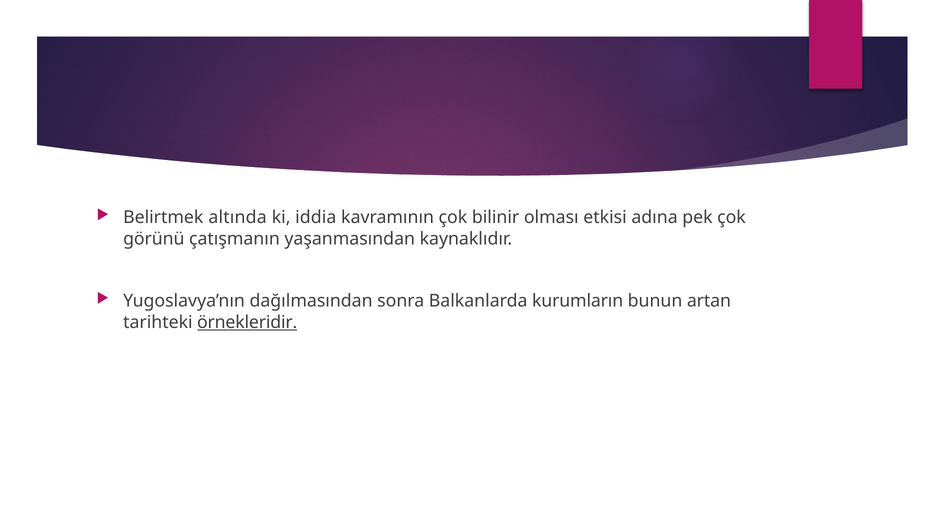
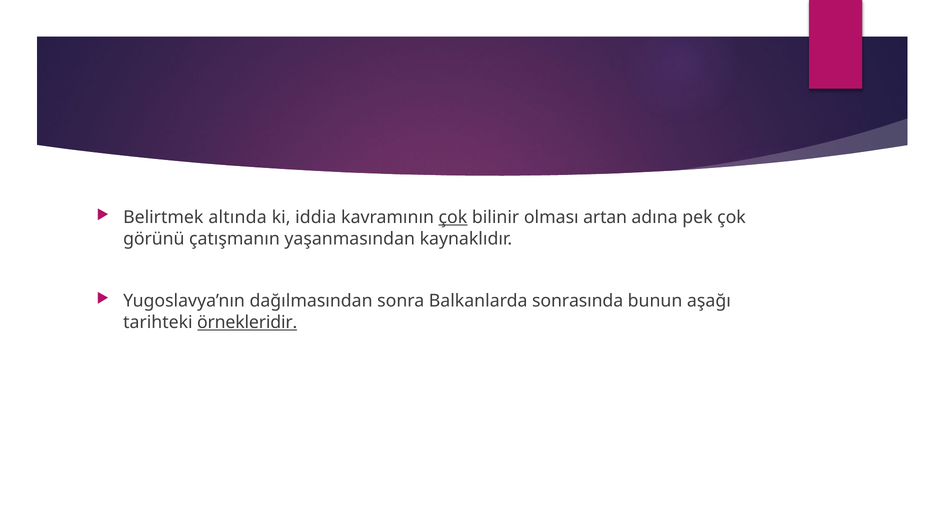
çok at (453, 217) underline: none -> present
etkisi: etkisi -> artan
kurumların: kurumların -> sonrasında
artan: artan -> aşağı
